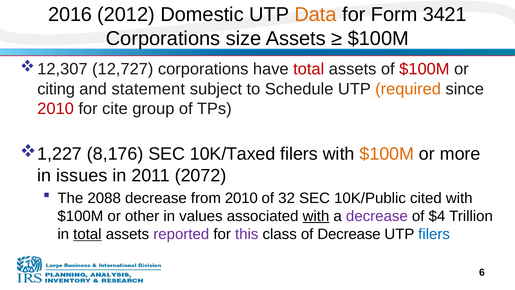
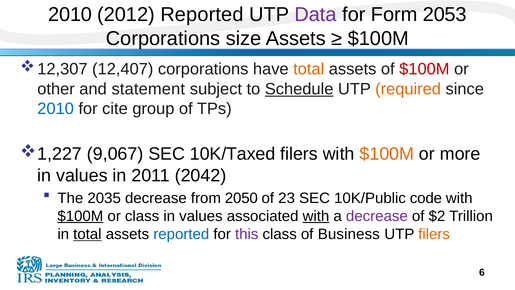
2016 at (70, 15): 2016 -> 2010
2012 Domestic: Domestic -> Reported
Data colour: orange -> purple
3421: 3421 -> 2053
12,727: 12,727 -> 12,407
total at (309, 69) colour: red -> orange
citing: citing -> other
Schedule underline: none -> present
2010 at (56, 109) colour: red -> blue
8,176: 8,176 -> 9,067
issues at (82, 175): issues -> values
2072: 2072 -> 2042
2088: 2088 -> 2035
from 2010: 2010 -> 2050
32: 32 -> 23
cited: cited -> code
$100M at (80, 216) underline: none -> present
or other: other -> class
$4: $4 -> $2
reported at (181, 234) colour: purple -> blue
of Decrease: Decrease -> Business
filers at (434, 234) colour: blue -> orange
